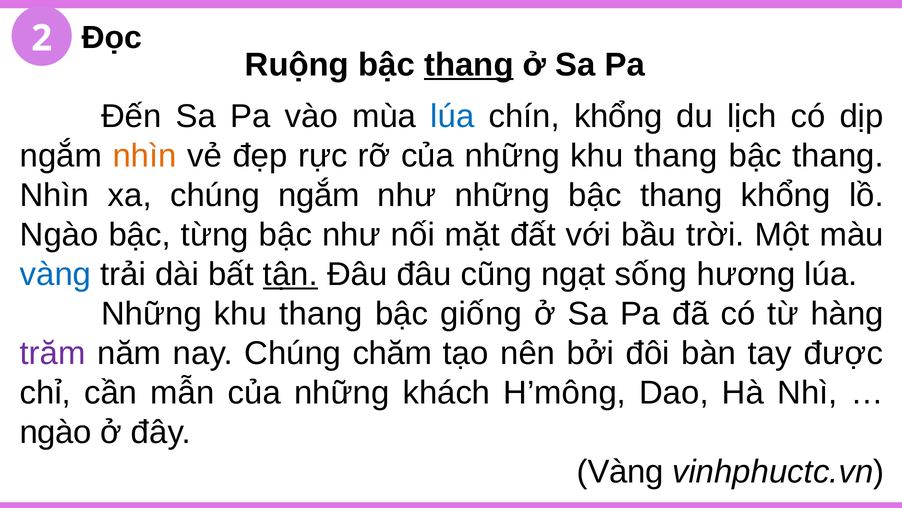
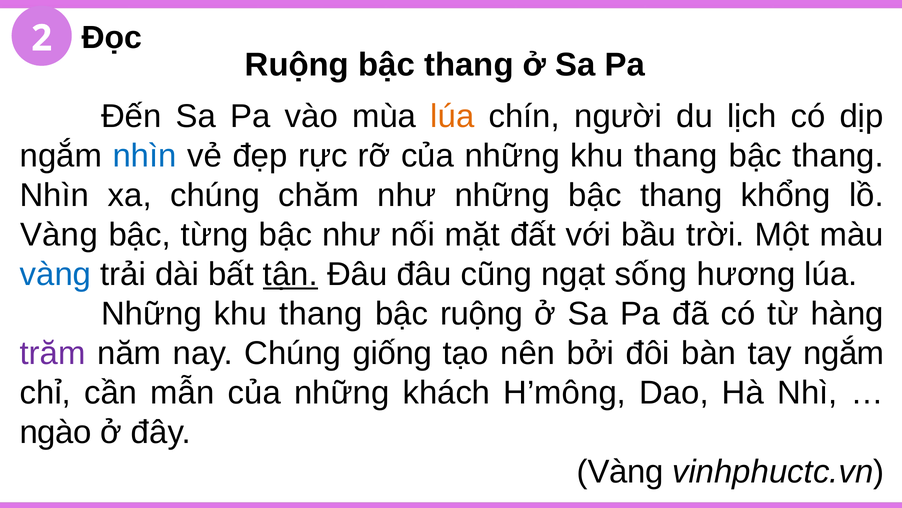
thang at (469, 65) underline: present -> none
lúa at (452, 116) colour: blue -> orange
chín khổng: khổng -> người
nhìn at (145, 156) colour: orange -> blue
chúng ngắm: ngắm -> chăm
Ngào at (59, 235): Ngào -> Vàng
bậc giống: giống -> ruộng
chăm: chăm -> giống
tay được: được -> ngắm
